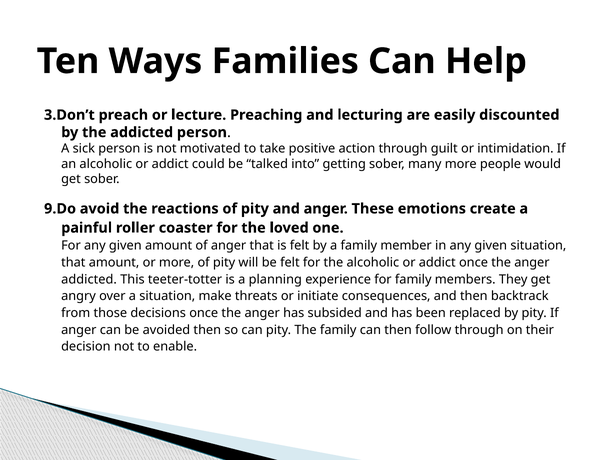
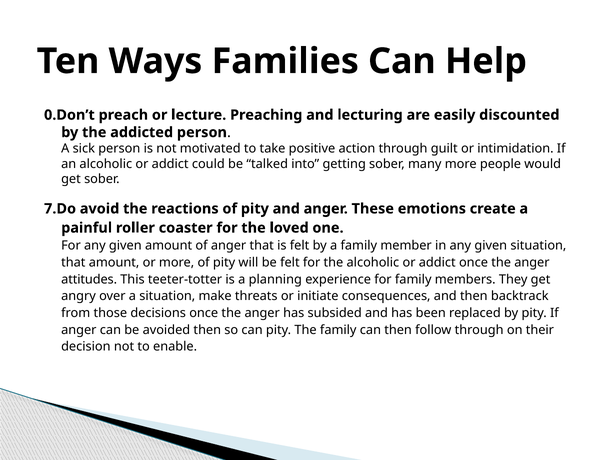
3.Don’t: 3.Don’t -> 0.Don’t
9.Do: 9.Do -> 7.Do
addicted at (89, 279): addicted -> attitudes
